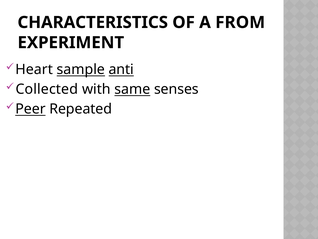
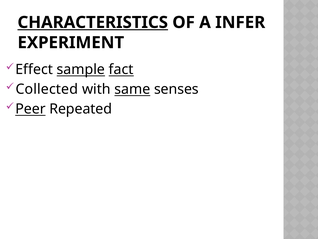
CHARACTERISTICS underline: none -> present
FROM: FROM -> INFER
Heart: Heart -> Effect
anti: anti -> fact
